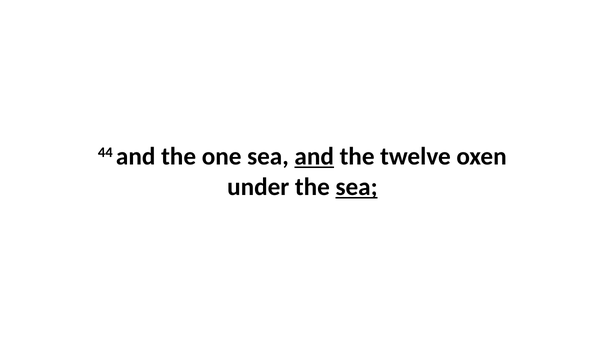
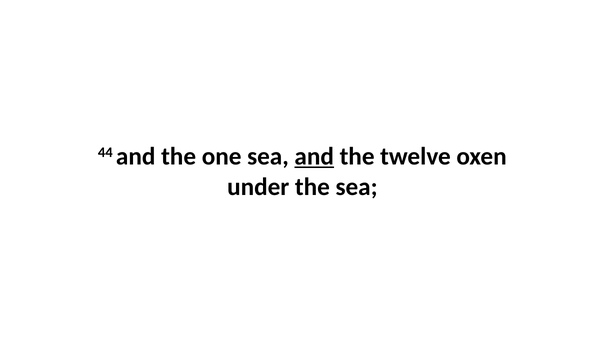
sea at (357, 187) underline: present -> none
